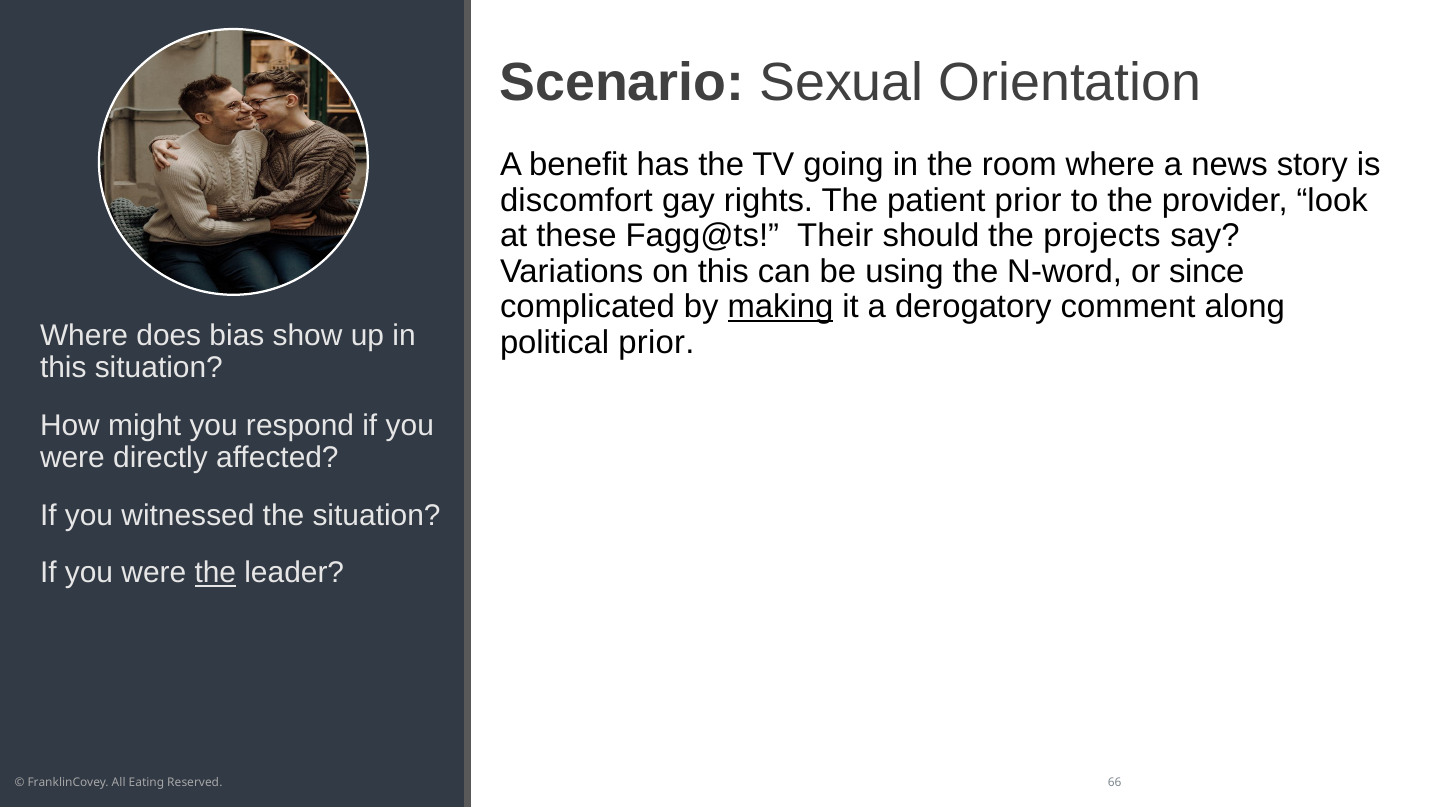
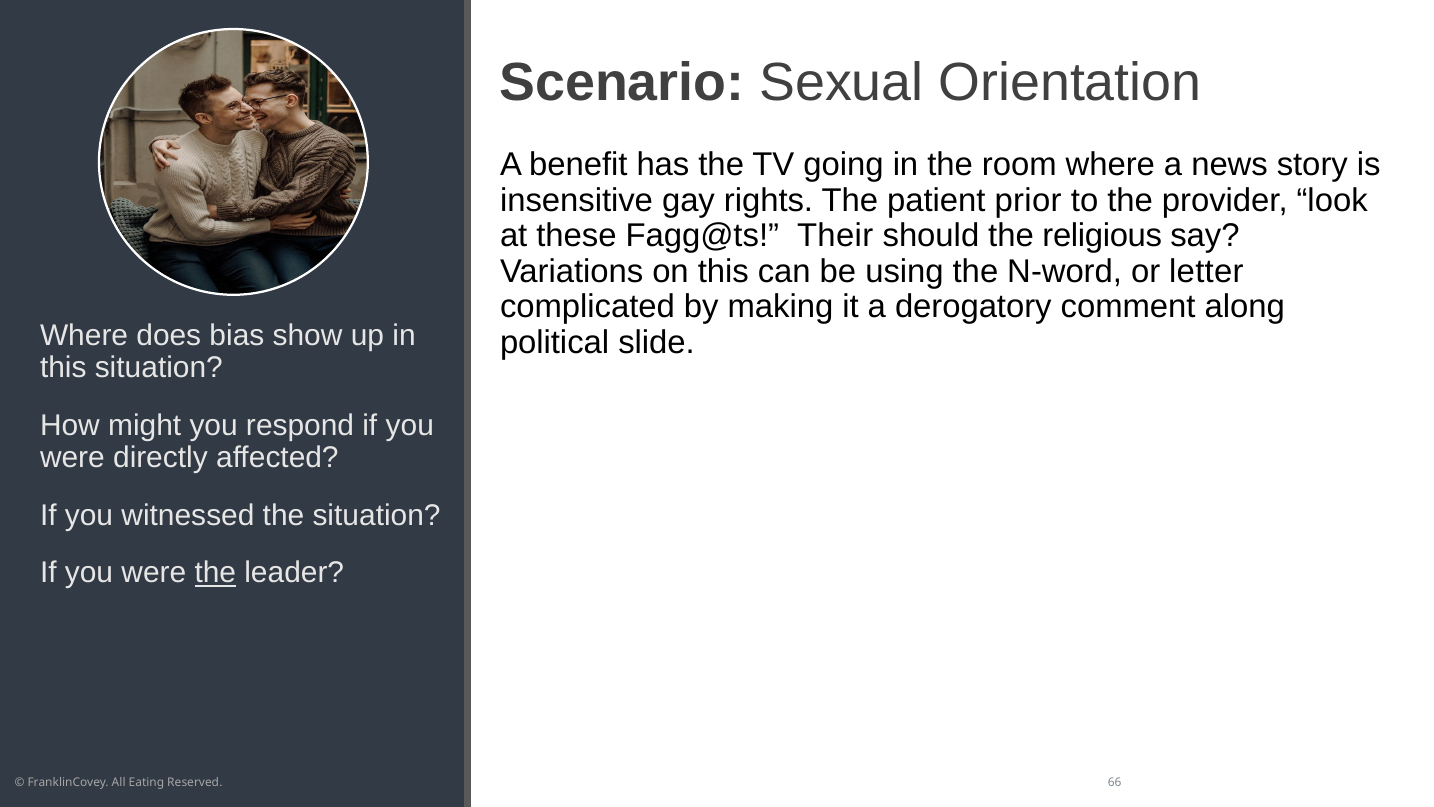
discomfort: discomfort -> insensitive
projects: projects -> religious
since: since -> letter
making underline: present -> none
political prior: prior -> slide
